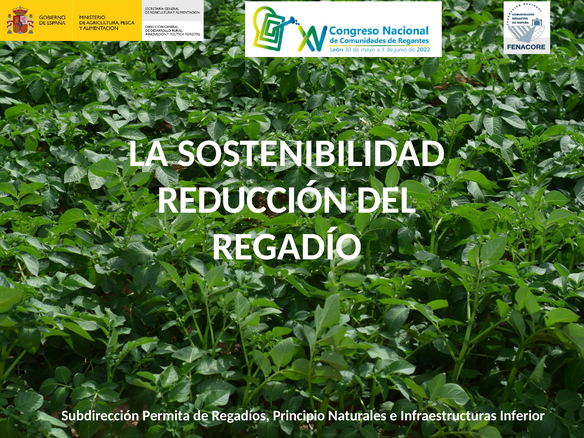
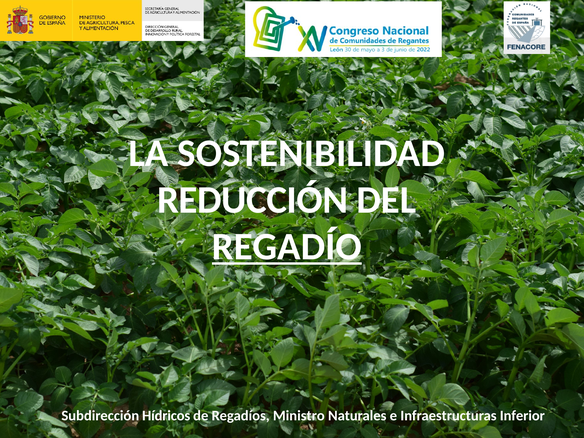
REGADÍO underline: none -> present
Permita: Permita -> Hídricos
Principio: Principio -> Ministro
